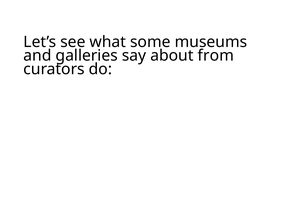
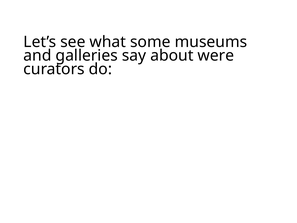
from: from -> were
